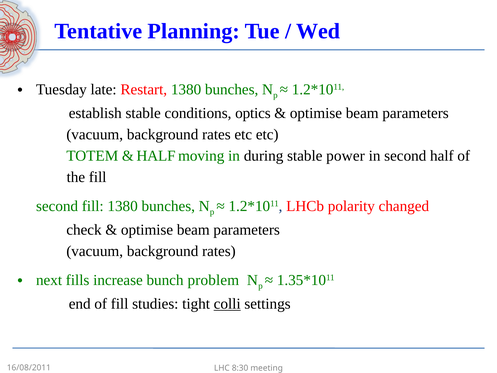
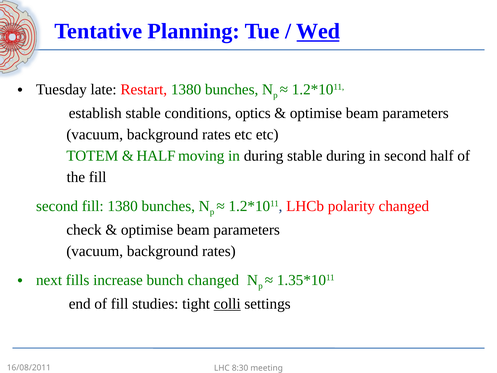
Wed underline: none -> present
stable power: power -> during
bunch problem: problem -> changed
